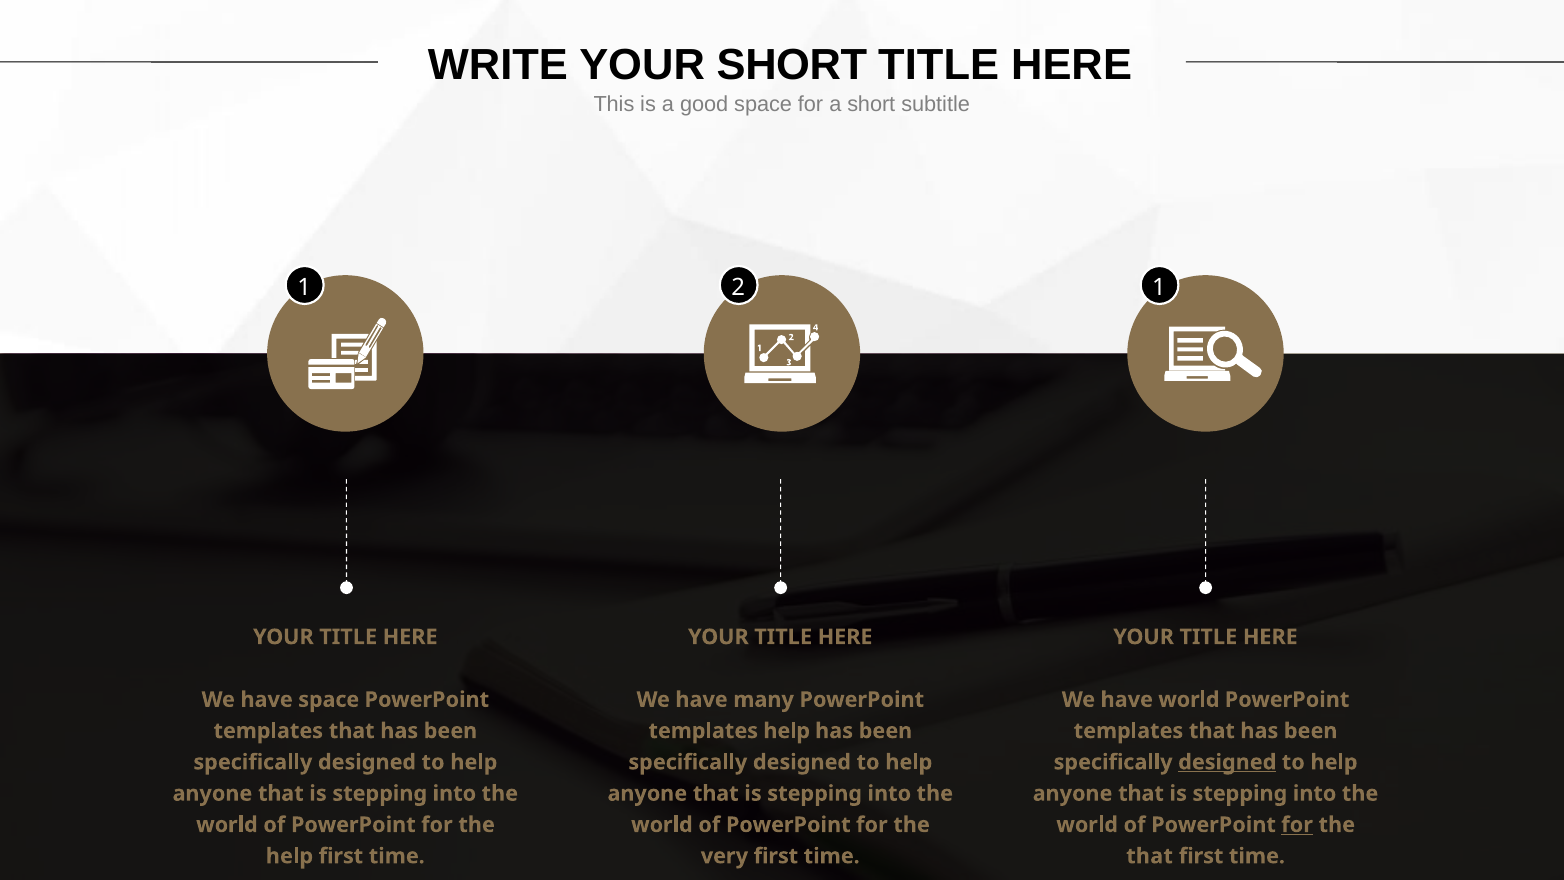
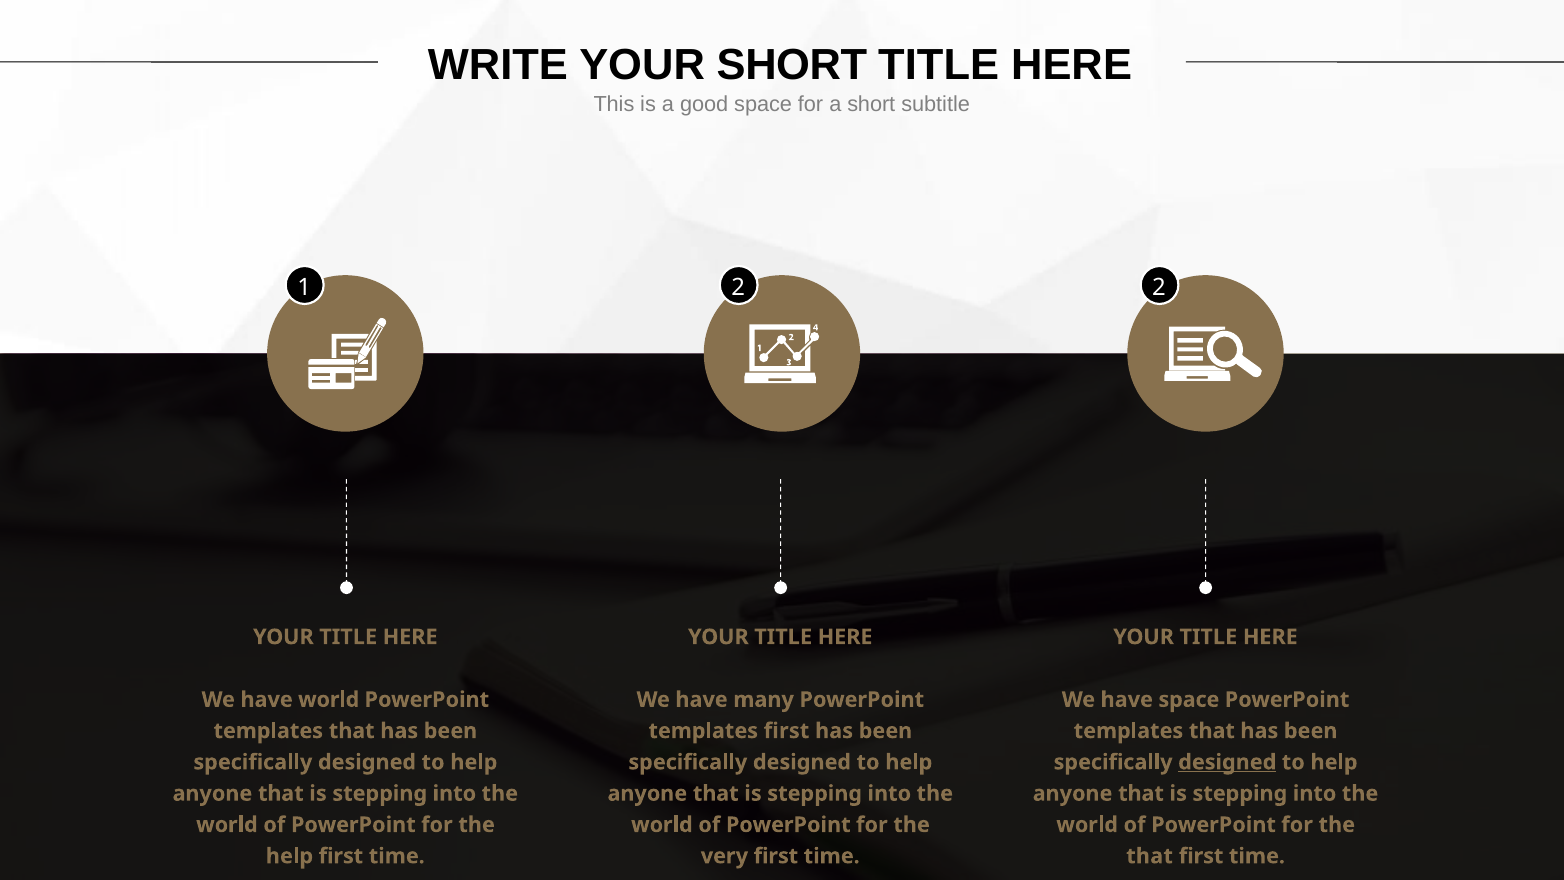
2 1: 1 -> 2
have space: space -> world
have world: world -> space
templates help: help -> first
for at (1297, 824) underline: present -> none
